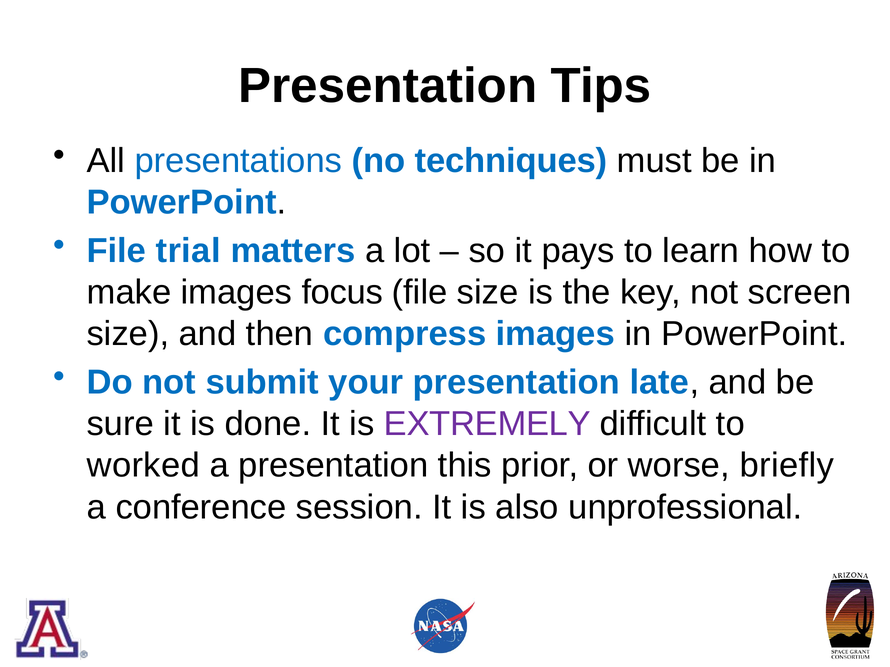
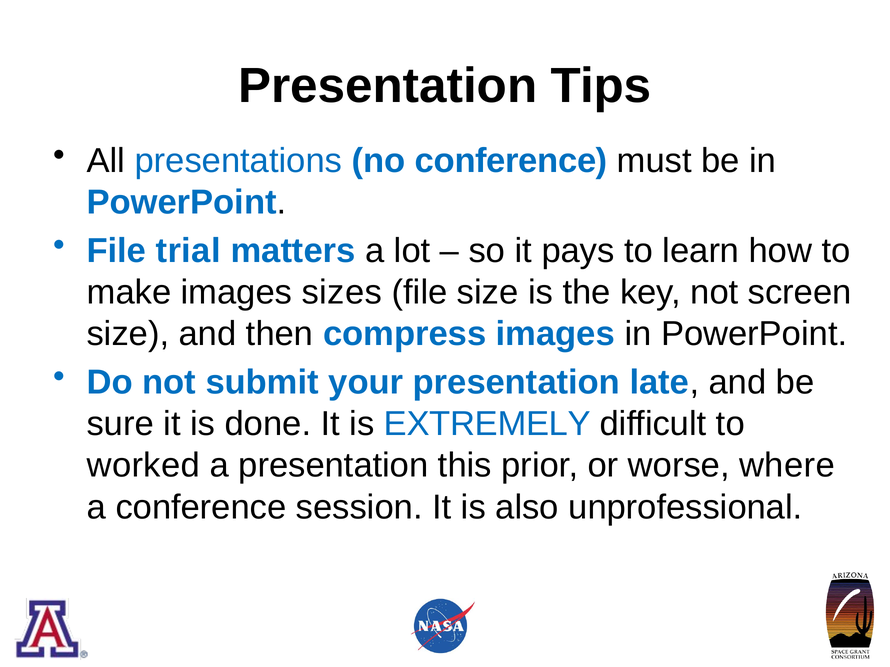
no techniques: techniques -> conference
focus: focus -> sizes
EXTREMELY colour: purple -> blue
briefly: briefly -> where
